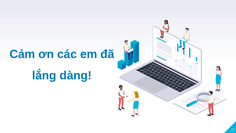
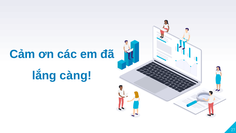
dàng: dàng -> càng
